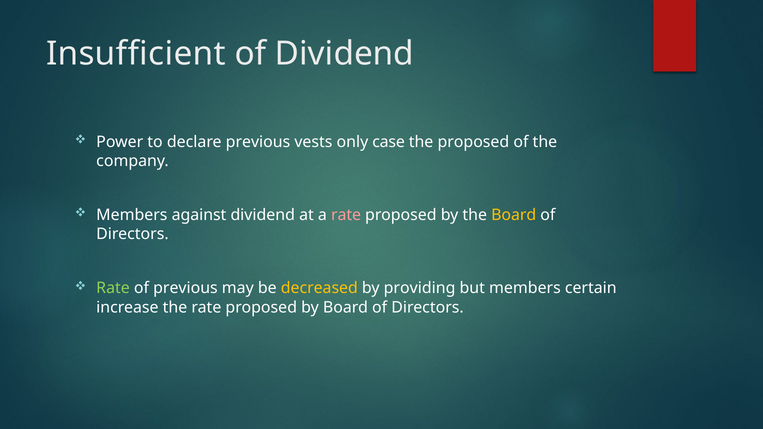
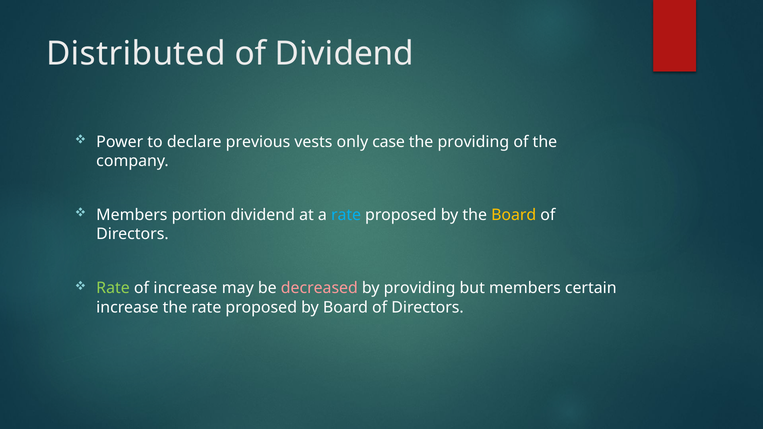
Insufficient: Insufficient -> Distributed
the proposed: proposed -> providing
against: against -> portion
rate at (346, 215) colour: pink -> light blue
of previous: previous -> increase
decreased colour: yellow -> pink
